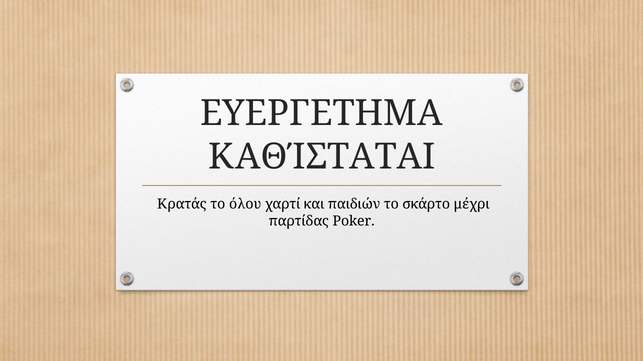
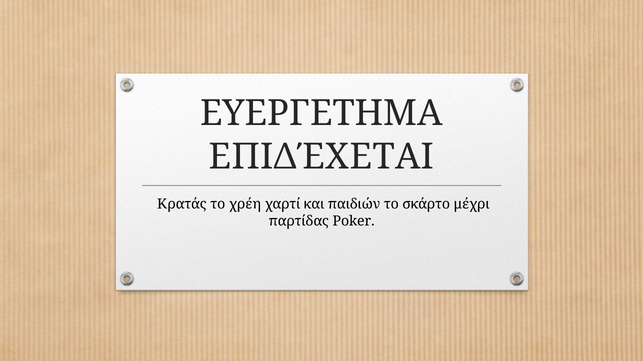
ΚΑΘΊΣΤΑΤΑΙ: ΚΑΘΊΣΤΑΤΑΙ -> ΕΠΙΔΈΧΕΤΑΙ
όλου: όλου -> χρέη
